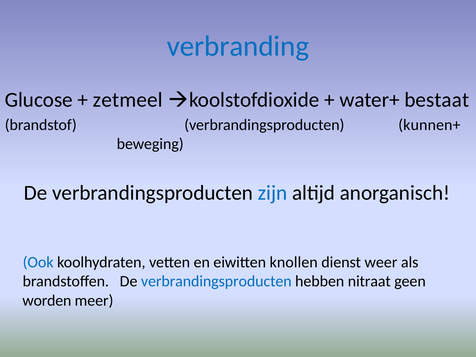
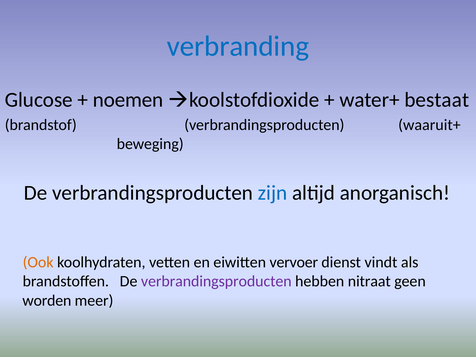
zetmeel: zetmeel -> noemen
kunnen+: kunnen+ -> waaruit+
Ook colour: blue -> orange
knollen: knollen -> vervoer
weer: weer -> vindt
verbrandingsproducten at (216, 281) colour: blue -> purple
